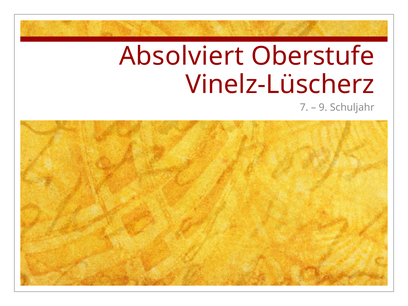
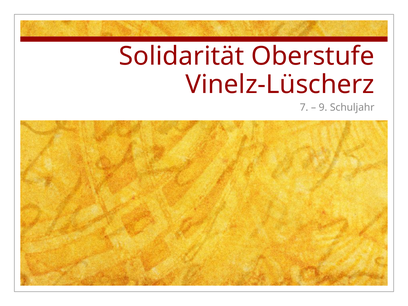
Absolviert: Absolviert -> Solidarität
